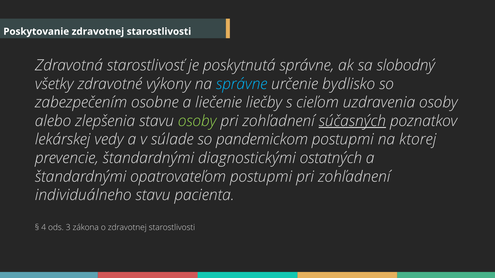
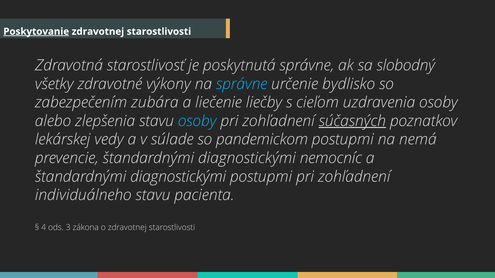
Poskytovanie underline: none -> present
osobne: osobne -> zubára
osoby at (197, 121) colour: light green -> light blue
ktorej: ktorej -> nemá
ostatných: ostatných -> nemocníc
opatrovateľom at (178, 177): opatrovateľom -> diagnostickými
